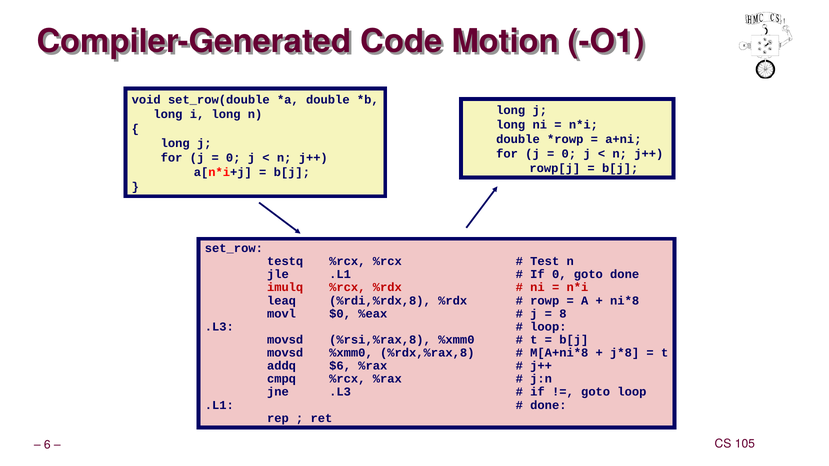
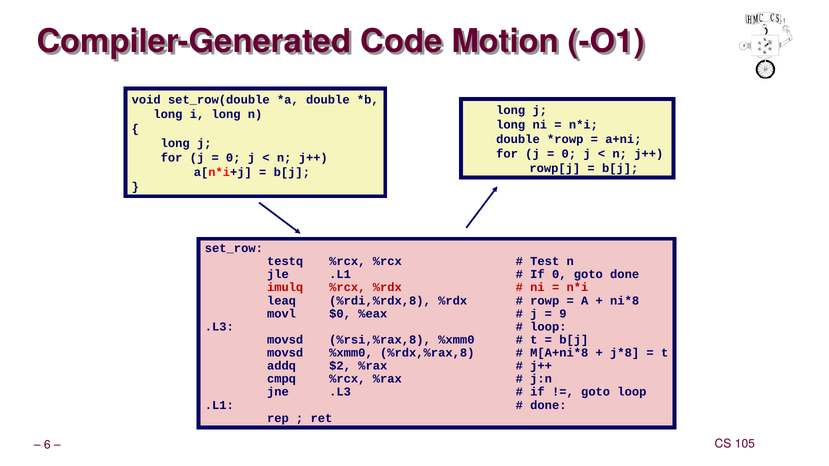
8: 8 -> 9
$6: $6 -> $2
